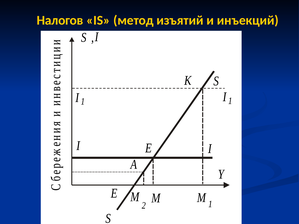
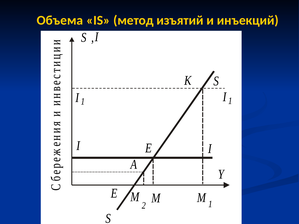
Налогов: Налогов -> Объема
